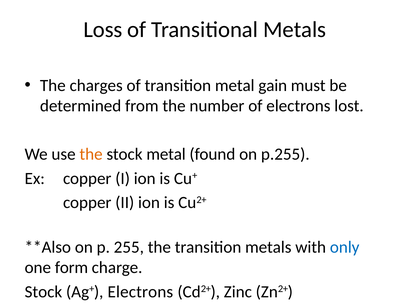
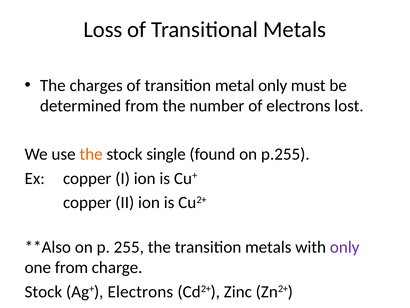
metal gain: gain -> only
stock metal: metal -> single
only at (345, 247) colour: blue -> purple
one form: form -> from
